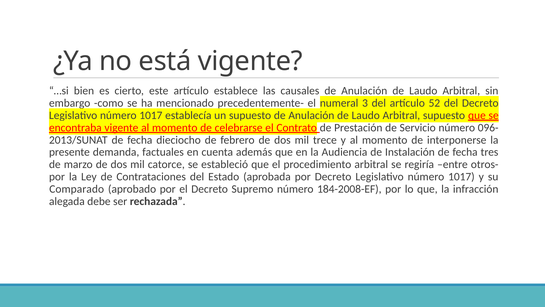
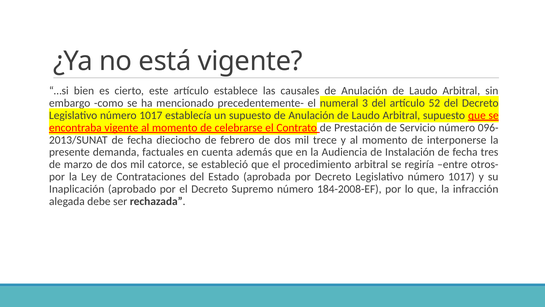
Comparado: Comparado -> Inaplicación
